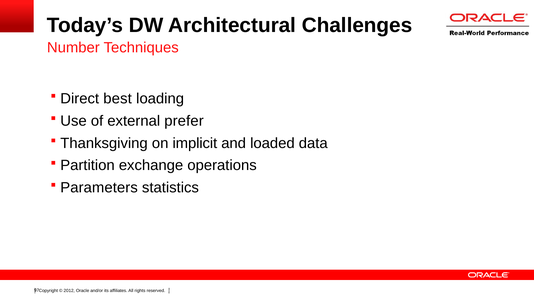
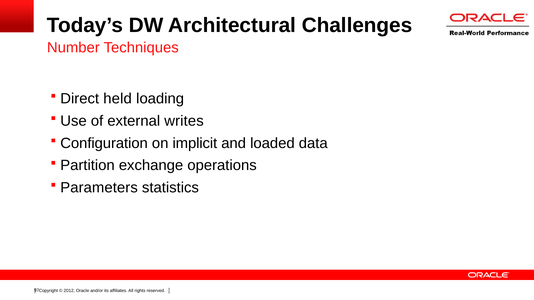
best: best -> held
prefer: prefer -> writes
Thanksgiving: Thanksgiving -> Configuration
